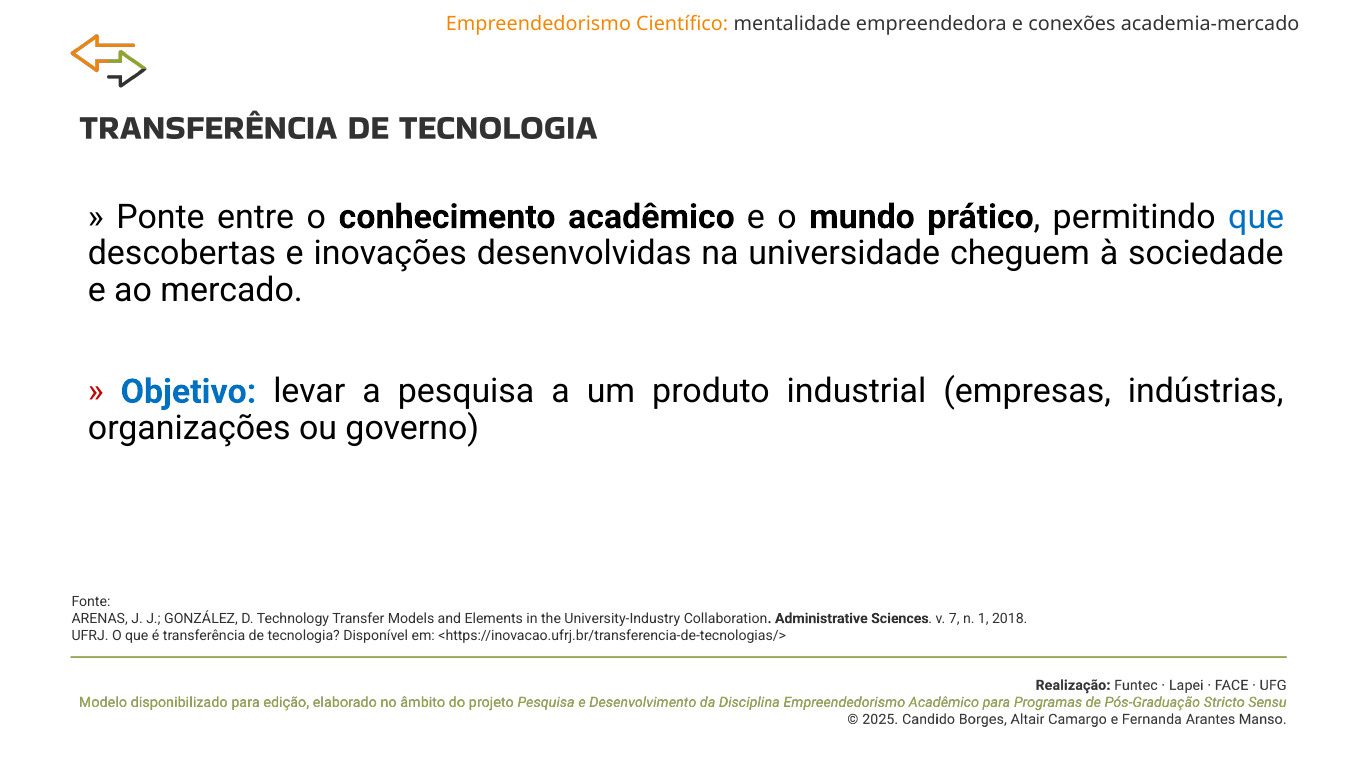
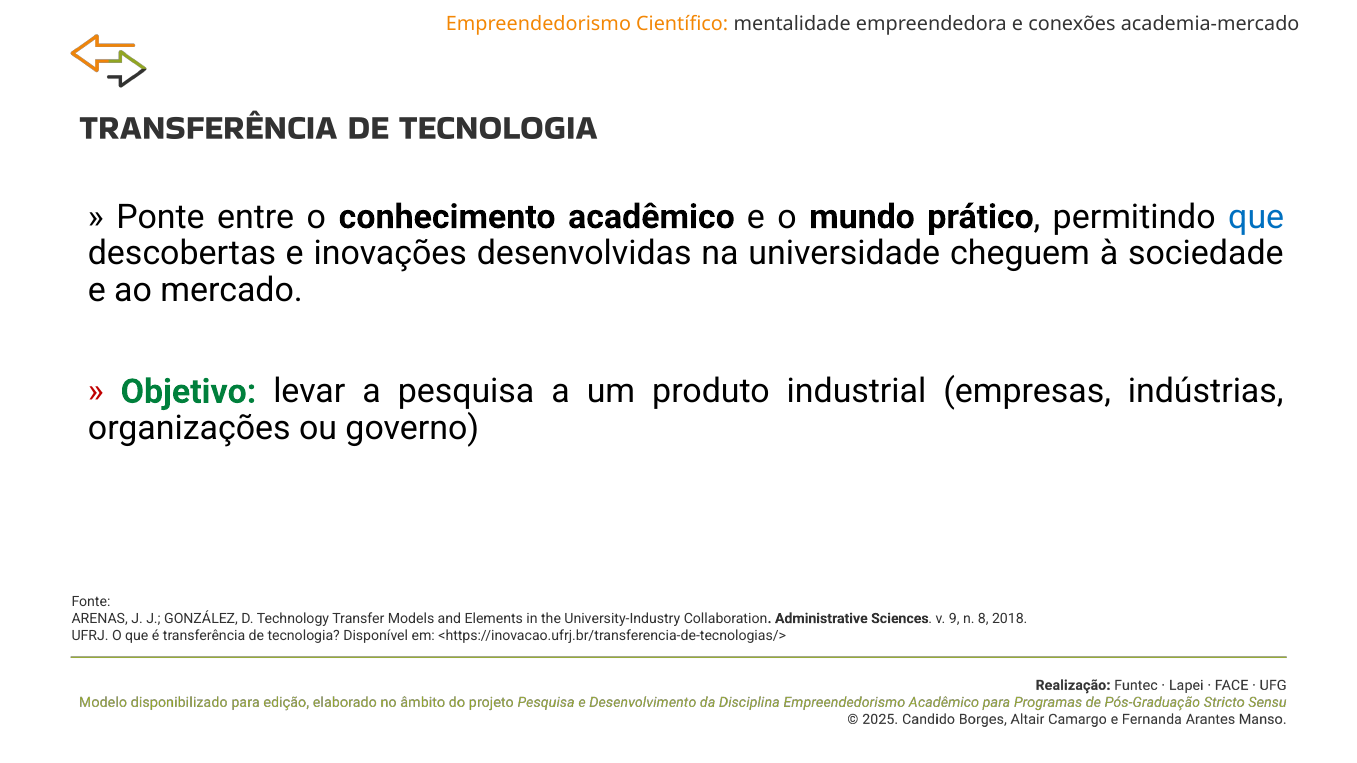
Objetivo colour: blue -> green
7: 7 -> 9
1: 1 -> 8
